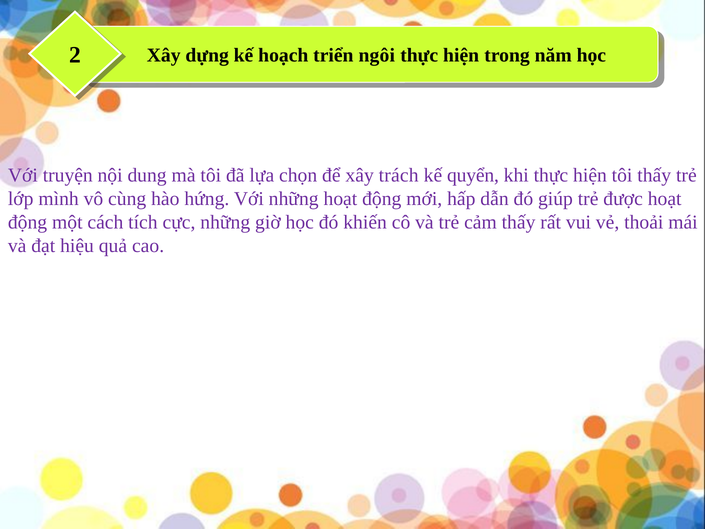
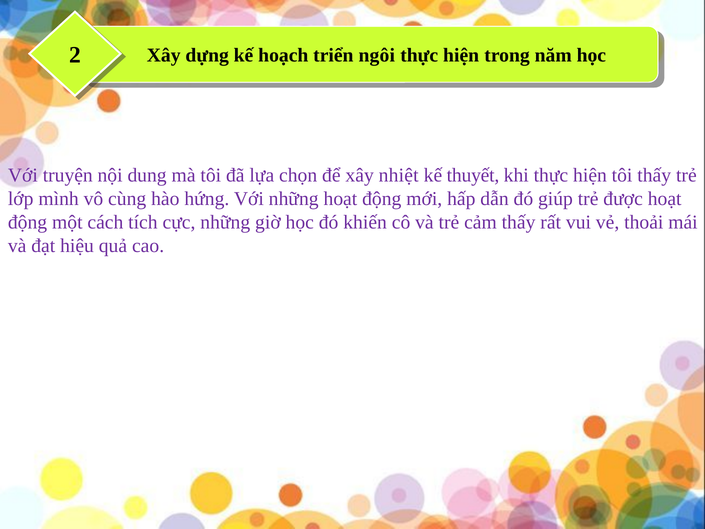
trách: trách -> nhiệt
quyển: quyển -> thuyết
